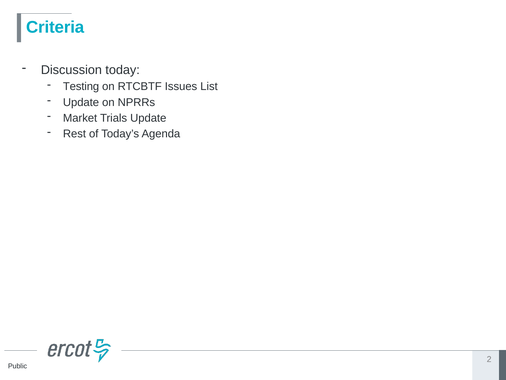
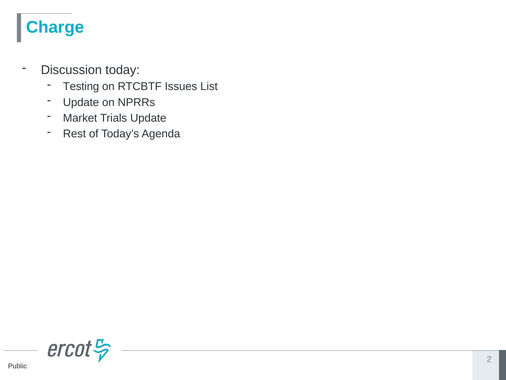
Criteria: Criteria -> Charge
